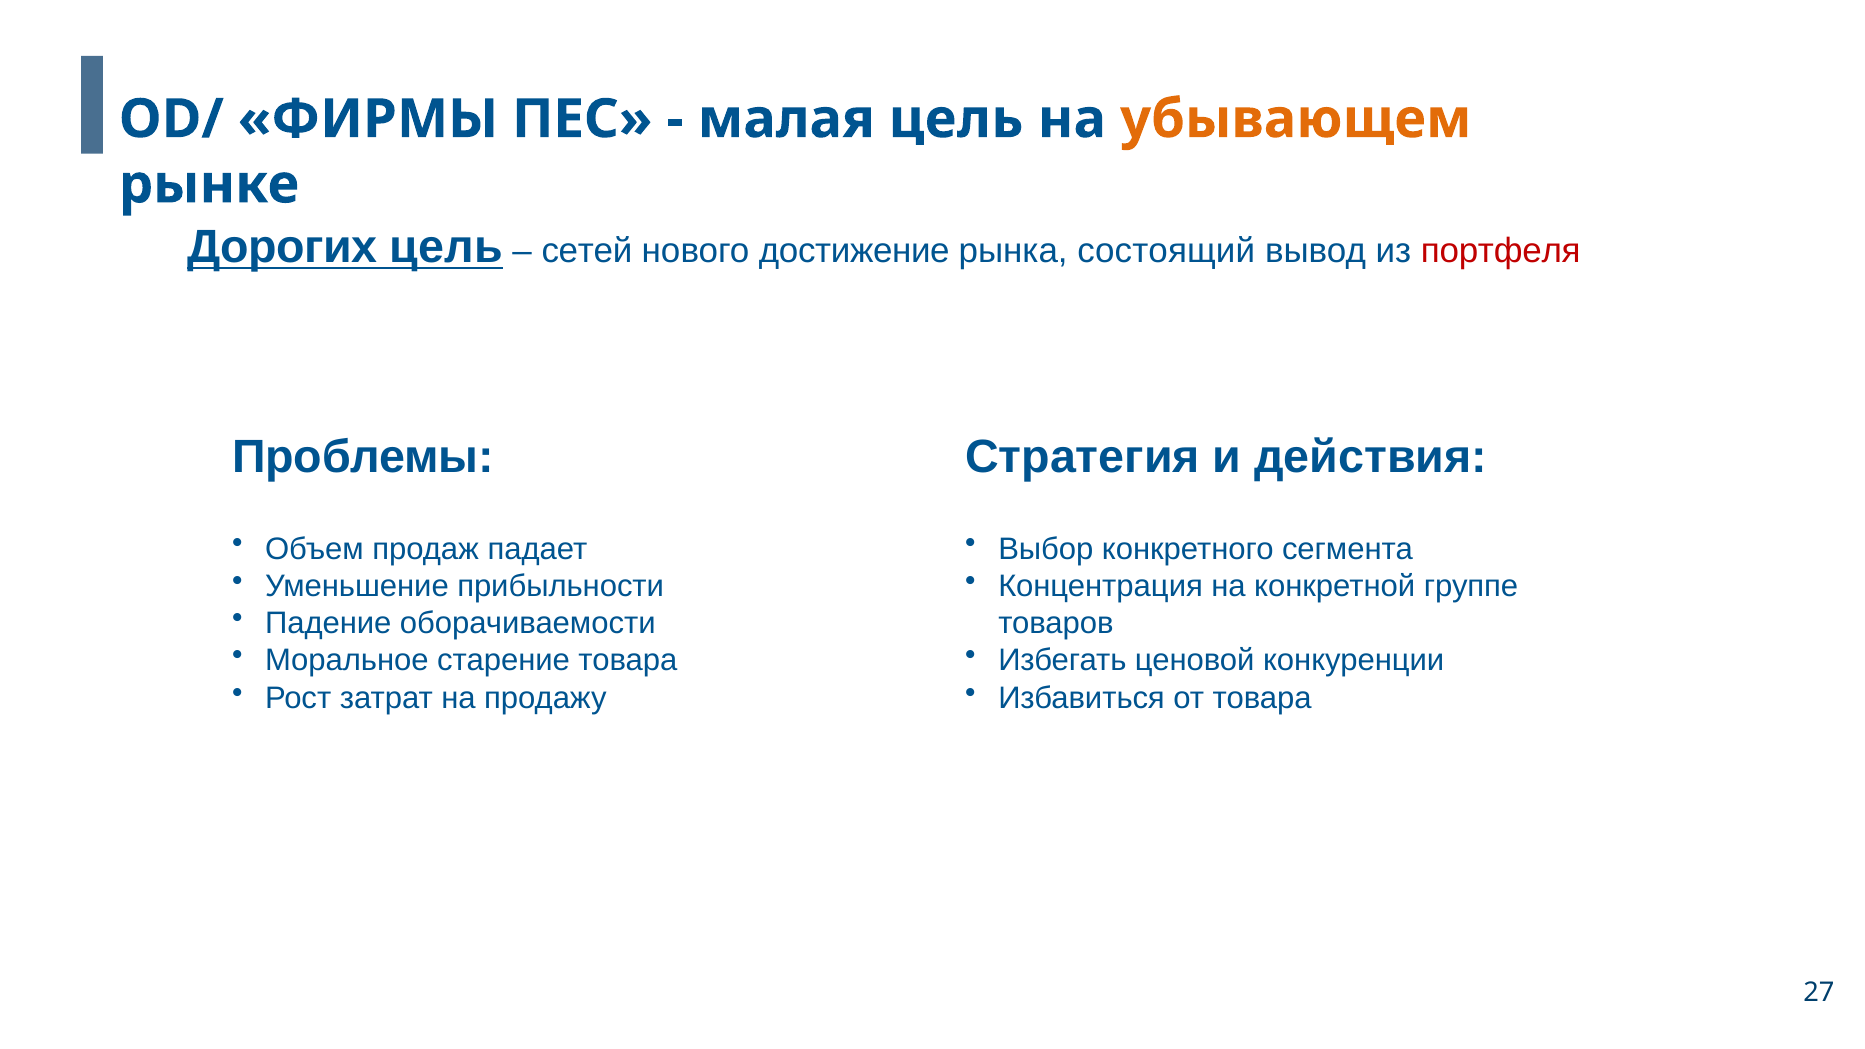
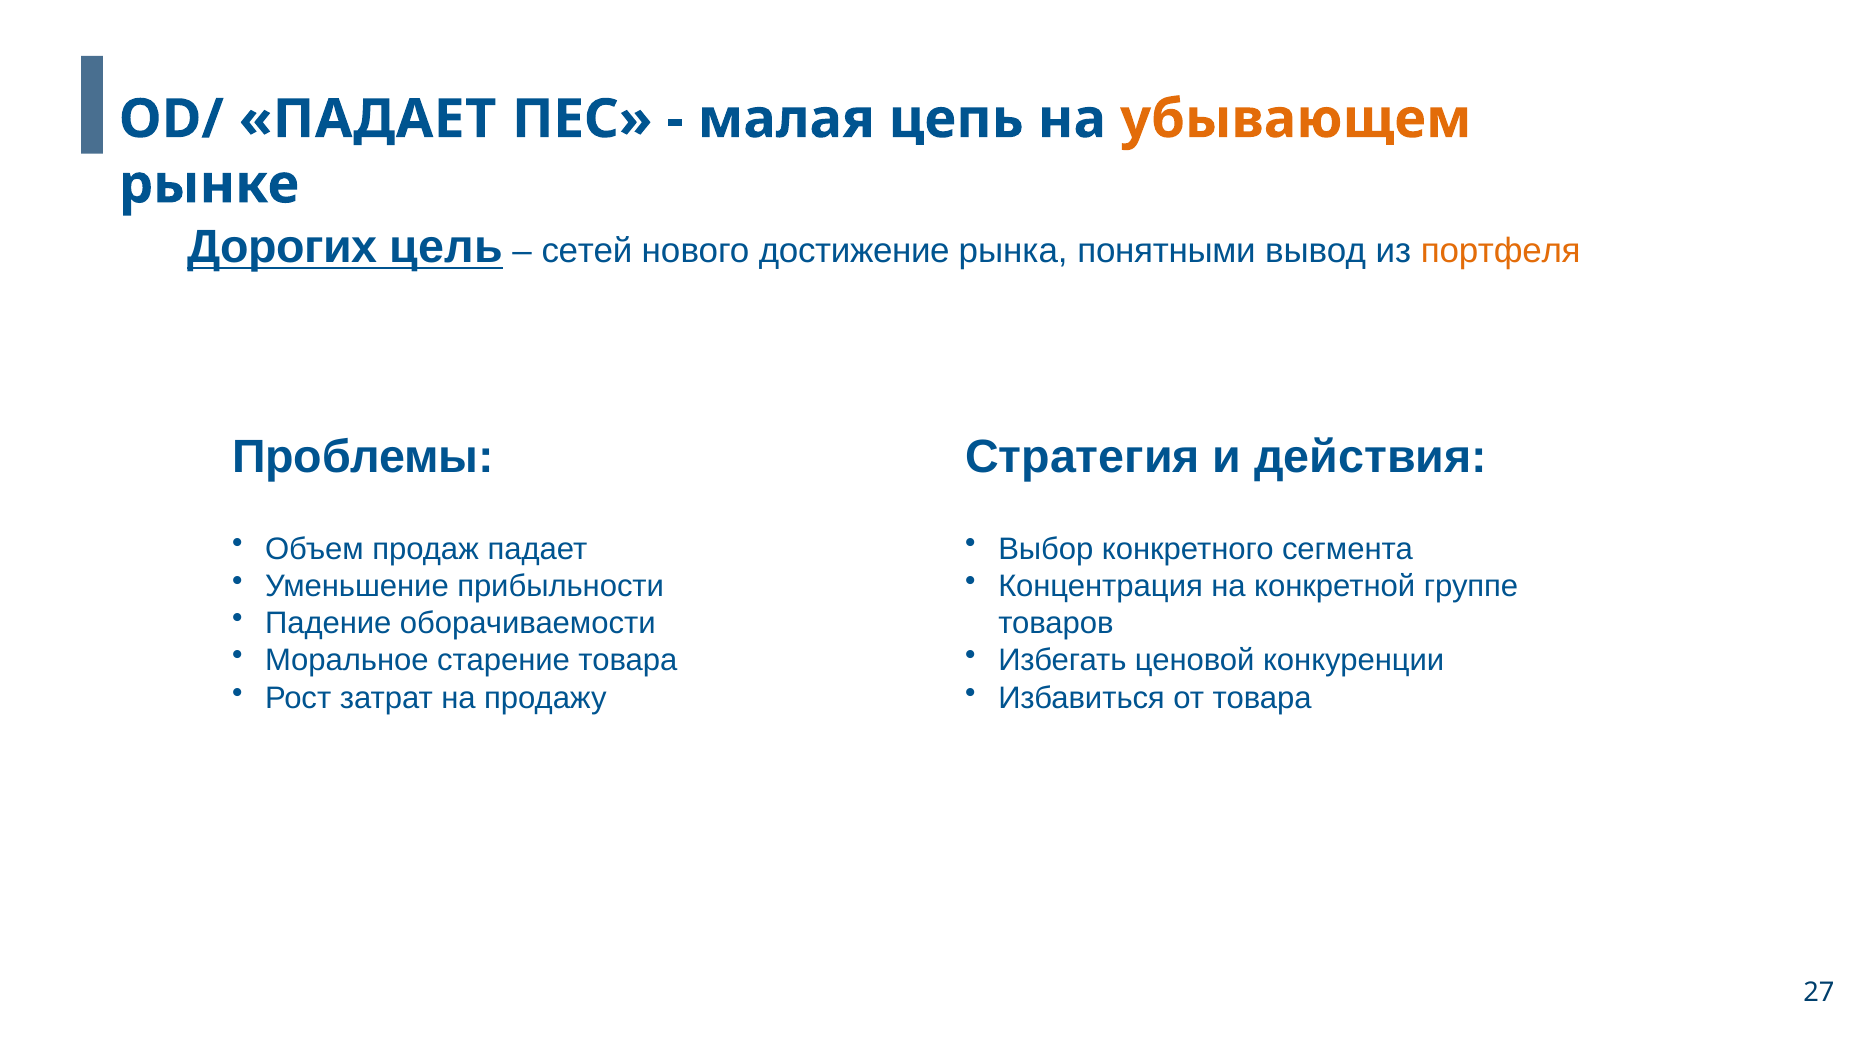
OD/ ФИРМЫ: ФИРМЫ -> ПАДАЕТ
малая цель: цель -> цепь
состоящий: состоящий -> понятными
портфеля colour: red -> orange
